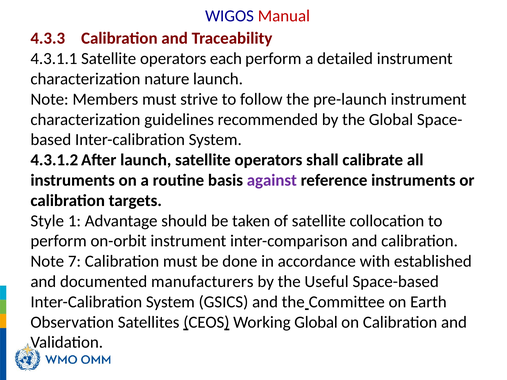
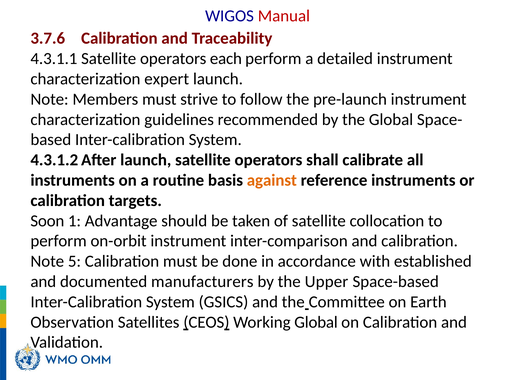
4.3.3: 4.3.3 -> 3.7.6
nature: nature -> expert
against colour: purple -> orange
Style: Style -> Soon
7: 7 -> 5
Useful: Useful -> Upper
